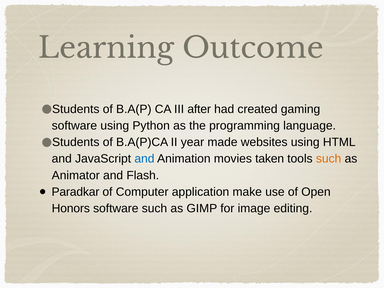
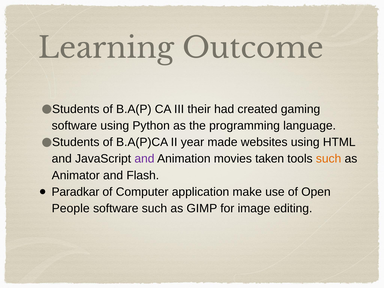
after: after -> their
and at (144, 159) colour: blue -> purple
Honors: Honors -> People
